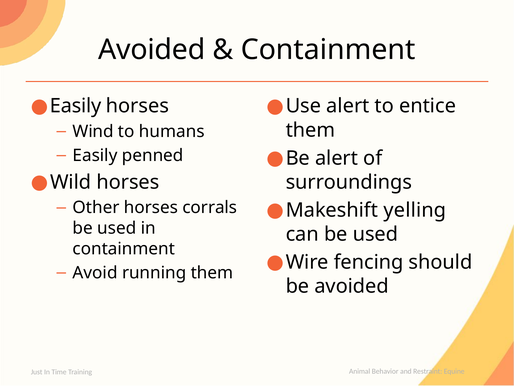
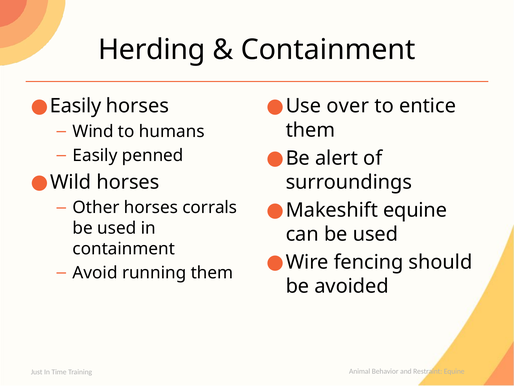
Avoided at (152, 50): Avoided -> Herding
Use alert: alert -> over
Makeshift yelling: yelling -> equine
